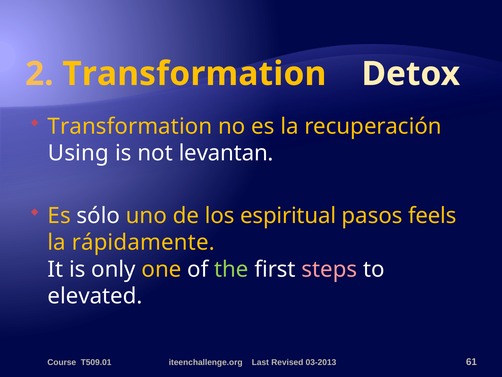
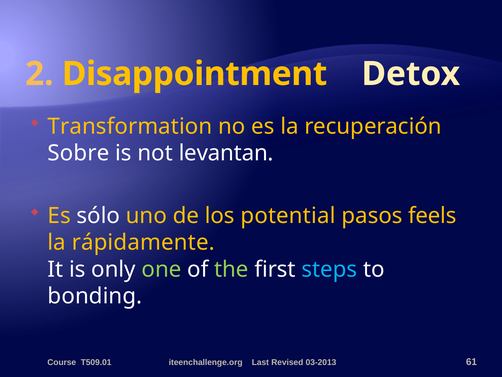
2 Transformation: Transformation -> Disappointment
Using: Using -> Sobre
espiritual: espiritual -> potential
one colour: yellow -> light green
steps colour: pink -> light blue
elevated: elevated -> bonding
